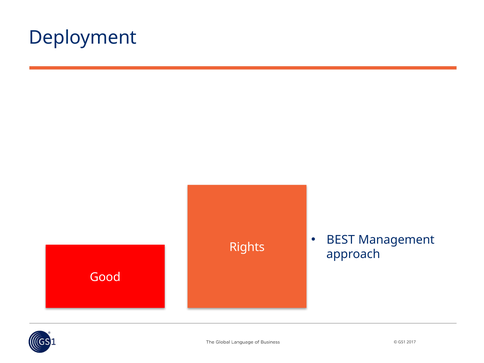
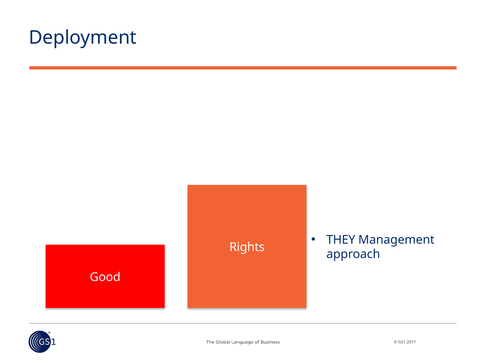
BEST: BEST -> THEY
